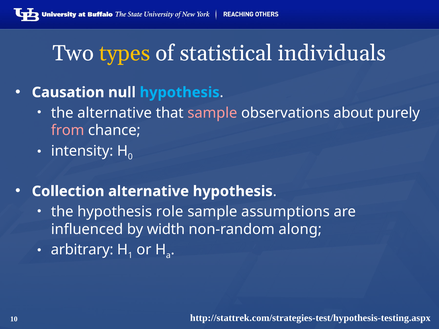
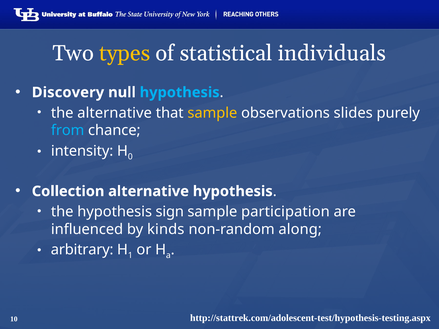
Causation: Causation -> Discovery
sample at (212, 113) colour: pink -> yellow
about: about -> slides
from colour: pink -> light blue
role: role -> sign
assumptions: assumptions -> participation
width: width -> kinds
http://stattrek.com/strategies-test/hypothesis-testing.aspx: http://stattrek.com/strategies-test/hypothesis-testing.aspx -> http://stattrek.com/adolescent-test/hypothesis-testing.aspx
